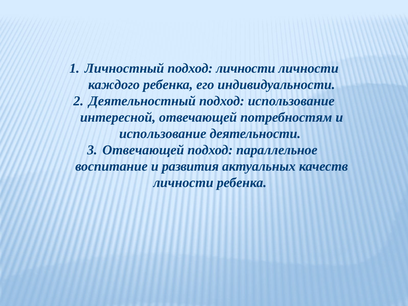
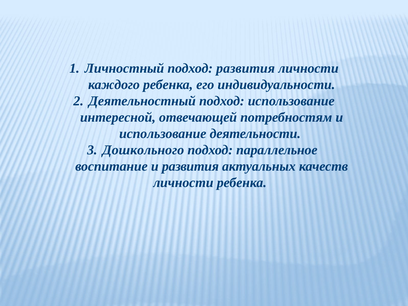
подход личности: личности -> развития
Отвечающей at (143, 150): Отвечающей -> Дошкольного
